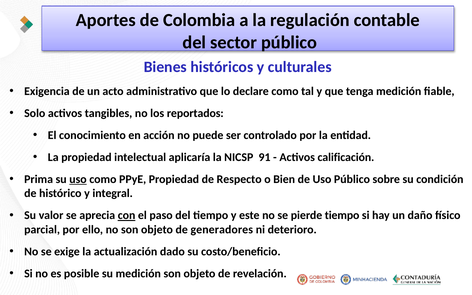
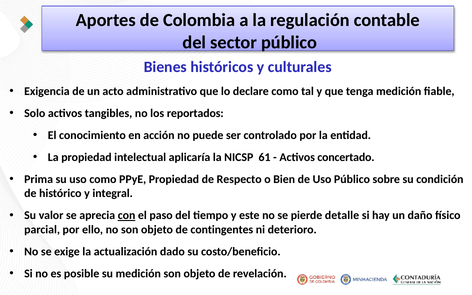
91: 91 -> 61
calificación: calificación -> concertado
uso at (78, 179) underline: present -> none
pierde tiempo: tiempo -> detalle
generadores: generadores -> contingentes
